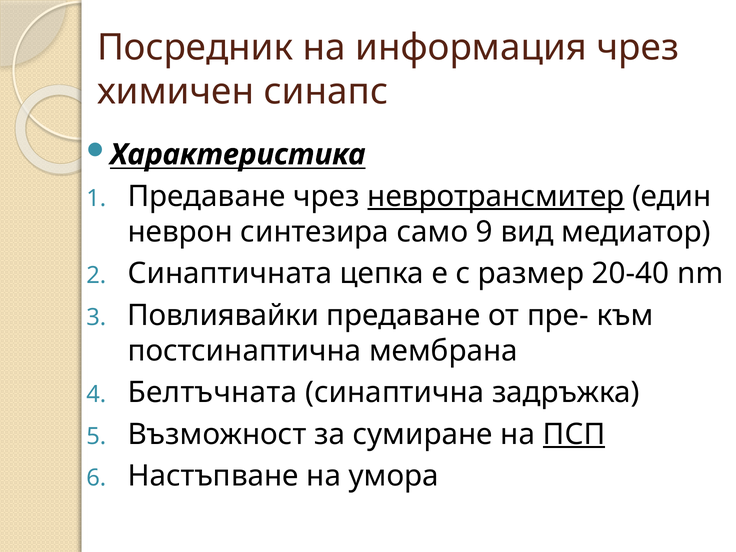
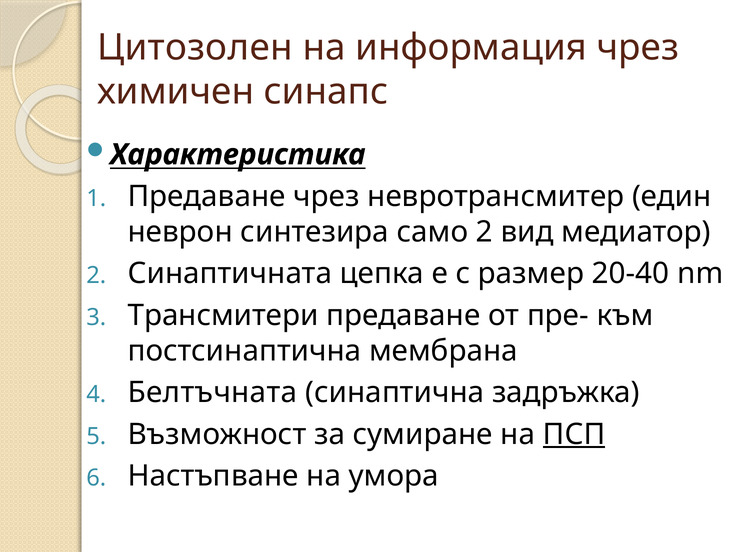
Посредник: Посредник -> Цитозолен
невротрансмитер underline: present -> none
само 9: 9 -> 2
Повлиявайки: Повлиявайки -> Трансмитери
